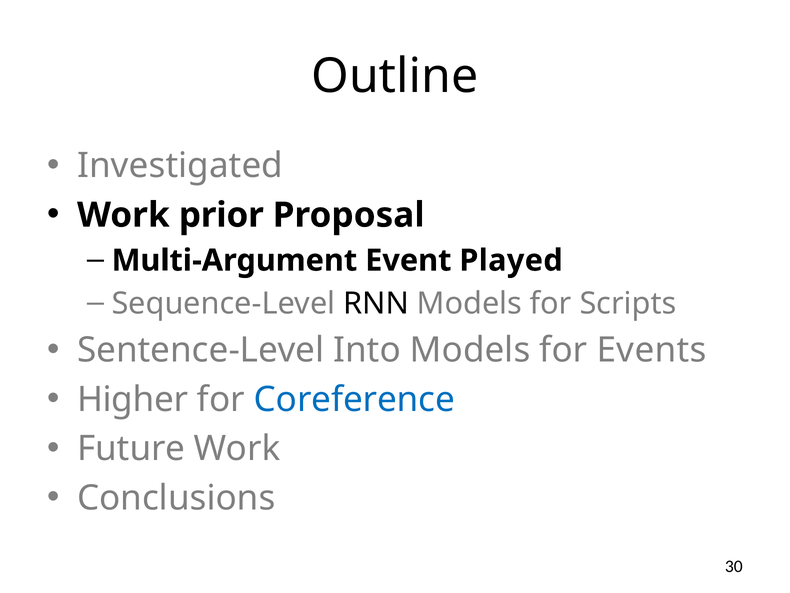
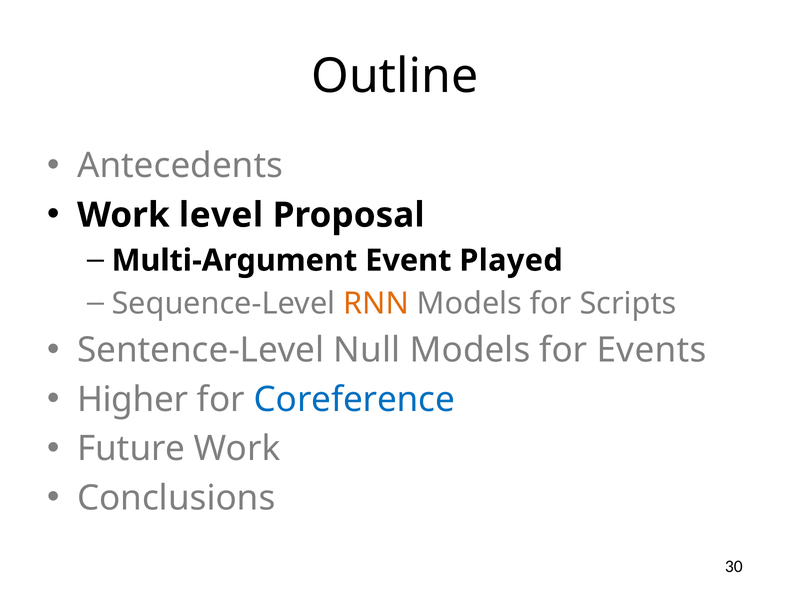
Investigated: Investigated -> Antecedents
prior: prior -> level
RNN colour: black -> orange
Into: Into -> Null
